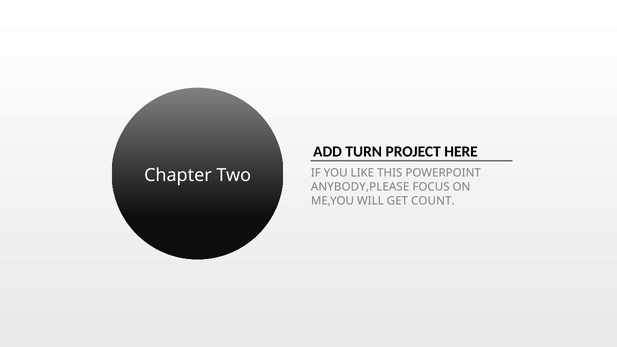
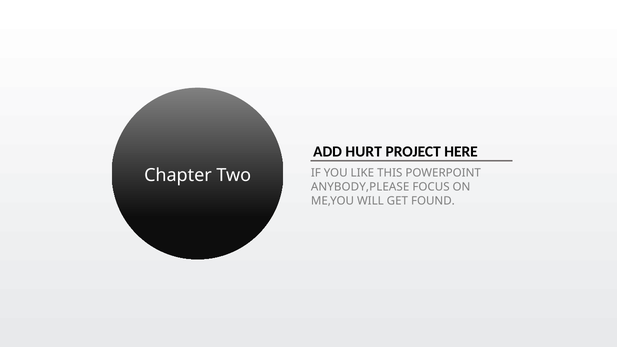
TURN: TURN -> HURT
COUNT: COUNT -> FOUND
